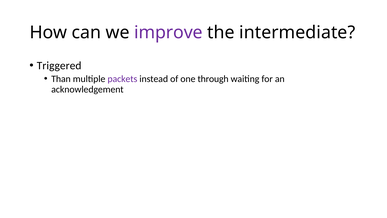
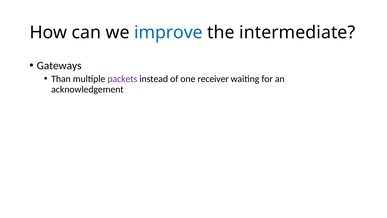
improve colour: purple -> blue
Triggered: Triggered -> Gateways
through: through -> receiver
